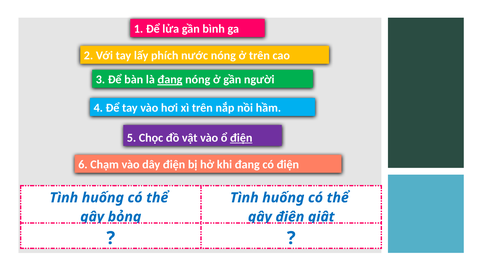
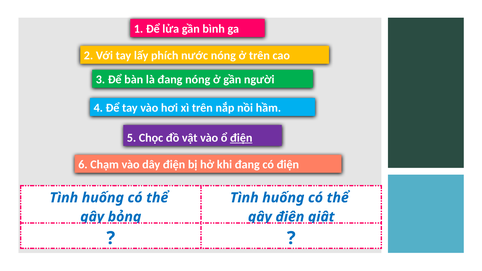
đang at (170, 80) underline: present -> none
